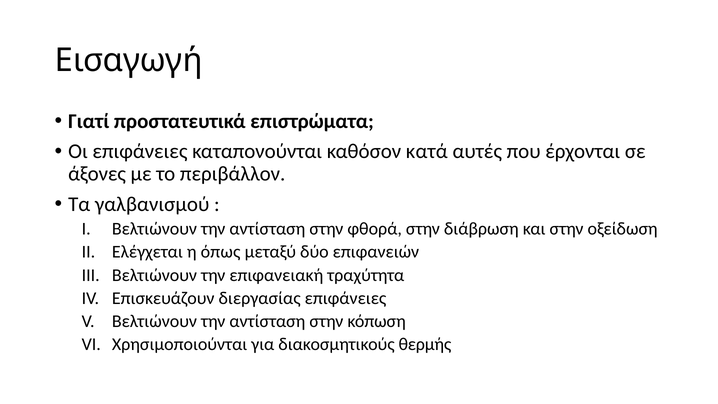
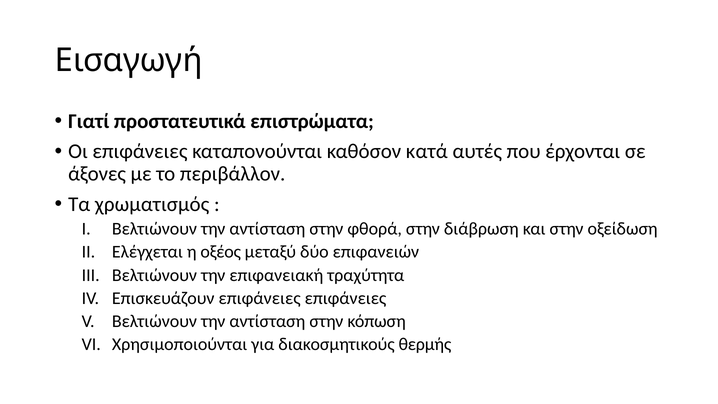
γαλβανισμού: γαλβανισμού -> χρωματισμός
όπως: όπως -> οξέος
Επισκευάζουν διεργασίας: διεργασίας -> επιφάνειες
